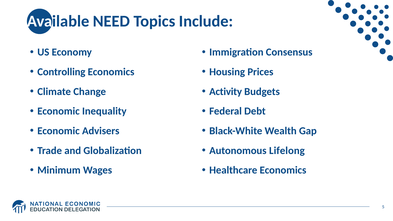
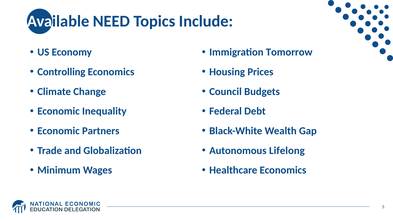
Consensus: Consensus -> Tomorrow
Activity: Activity -> Council
Advisers: Advisers -> Partners
